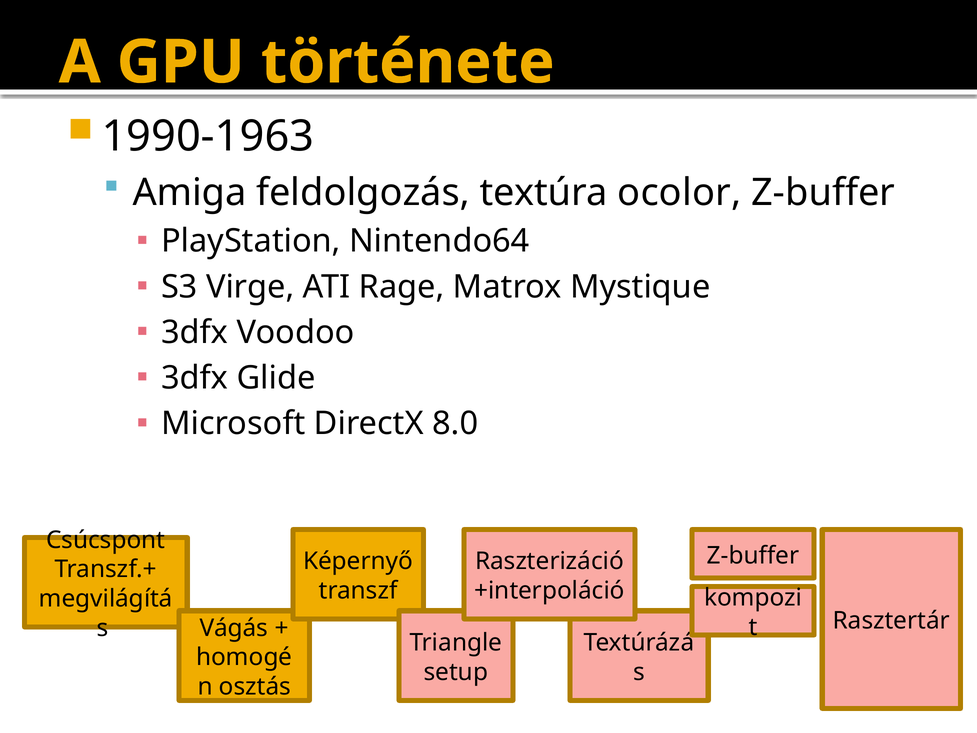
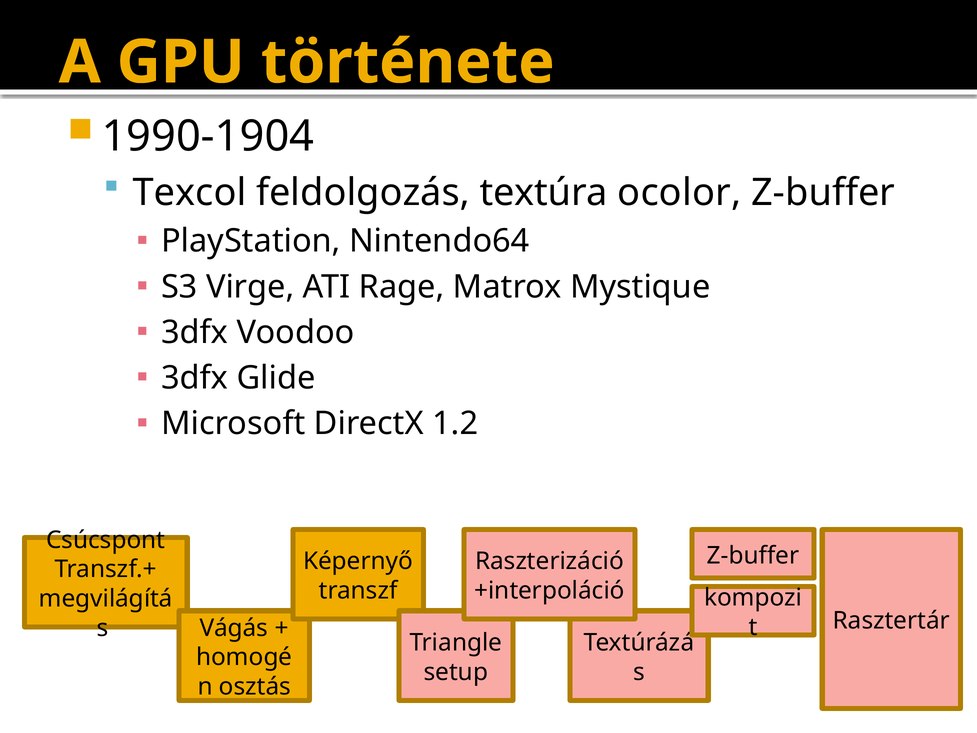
1990-1963: 1990-1963 -> 1990-1904
Amiga: Amiga -> Texcol
8.0: 8.0 -> 1.2
